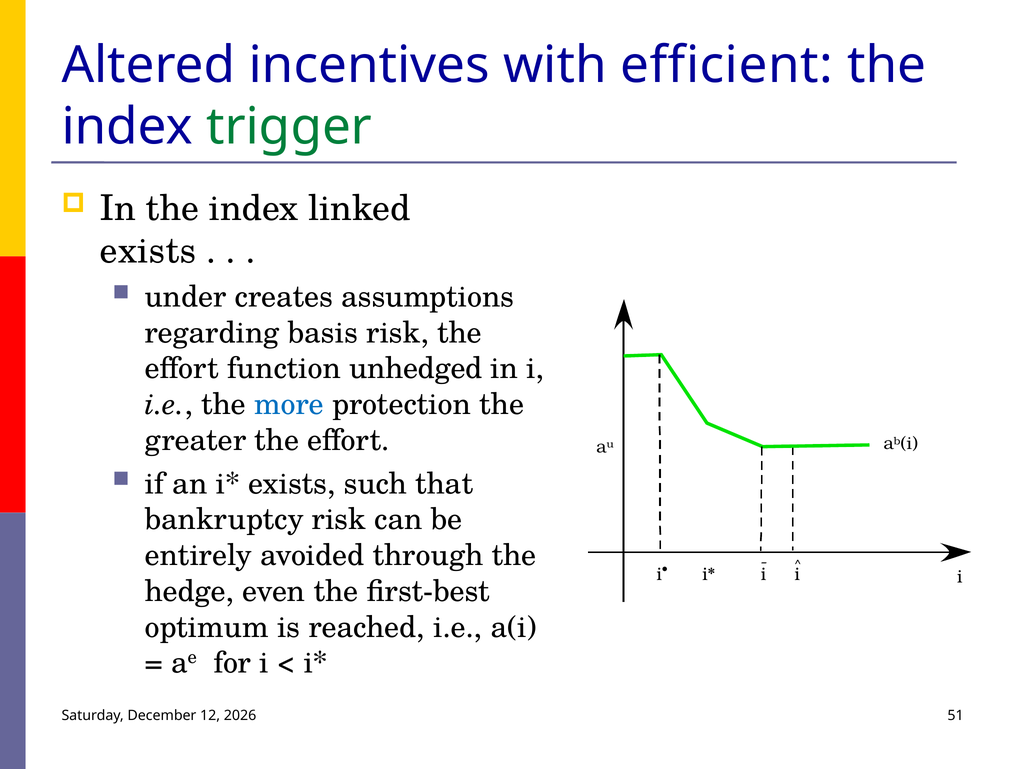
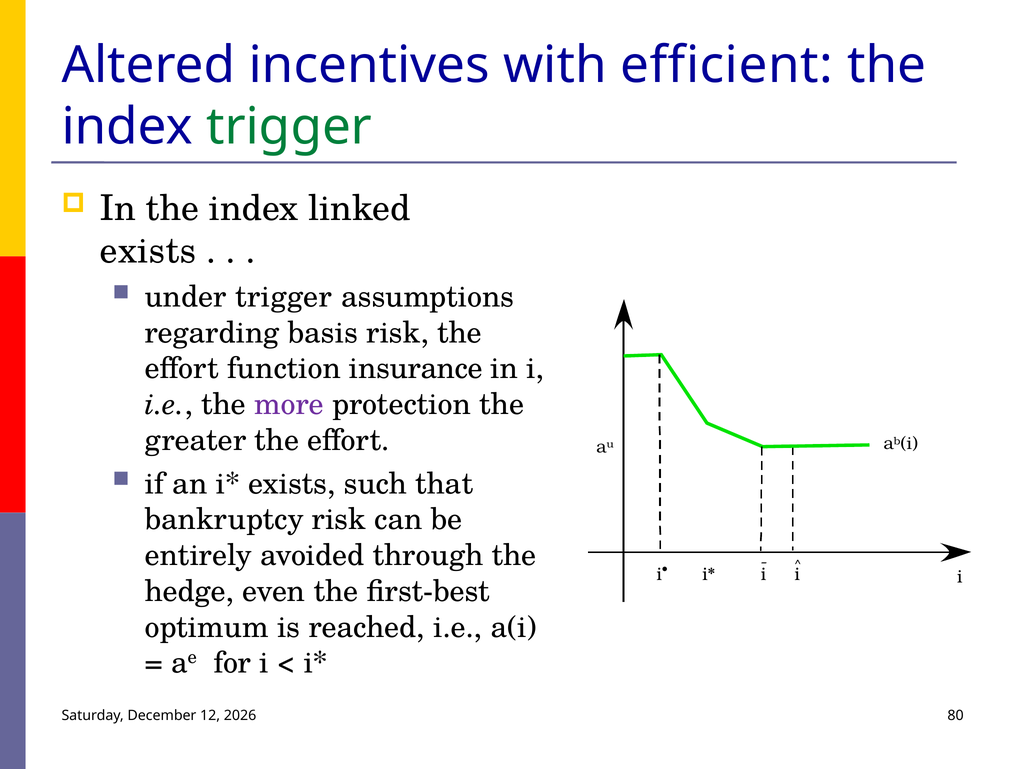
under creates: creates -> trigger
unhedged: unhedged -> insurance
more colour: blue -> purple
51: 51 -> 80
